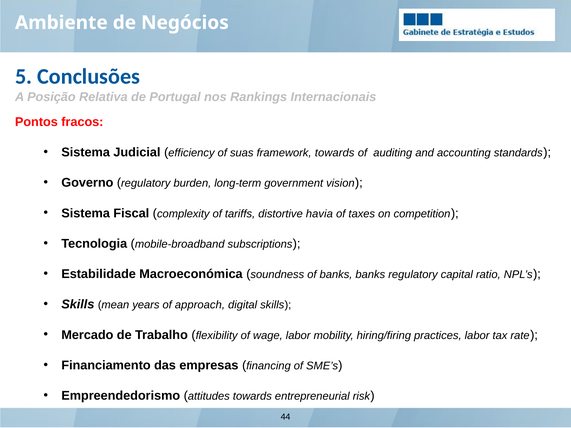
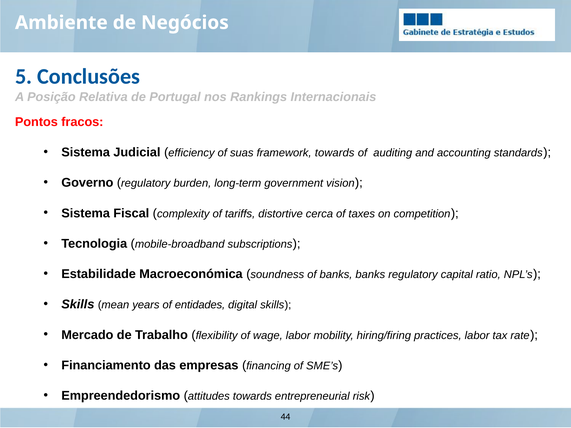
havia: havia -> cerca
approach: approach -> entidades
